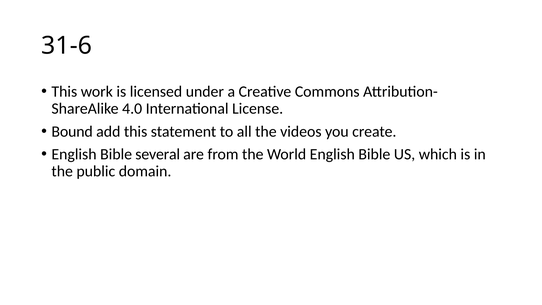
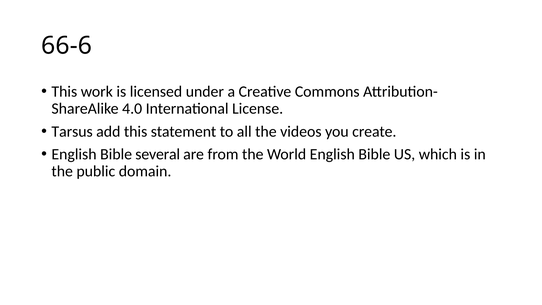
31-6: 31-6 -> 66-6
Bound: Bound -> Tarsus
